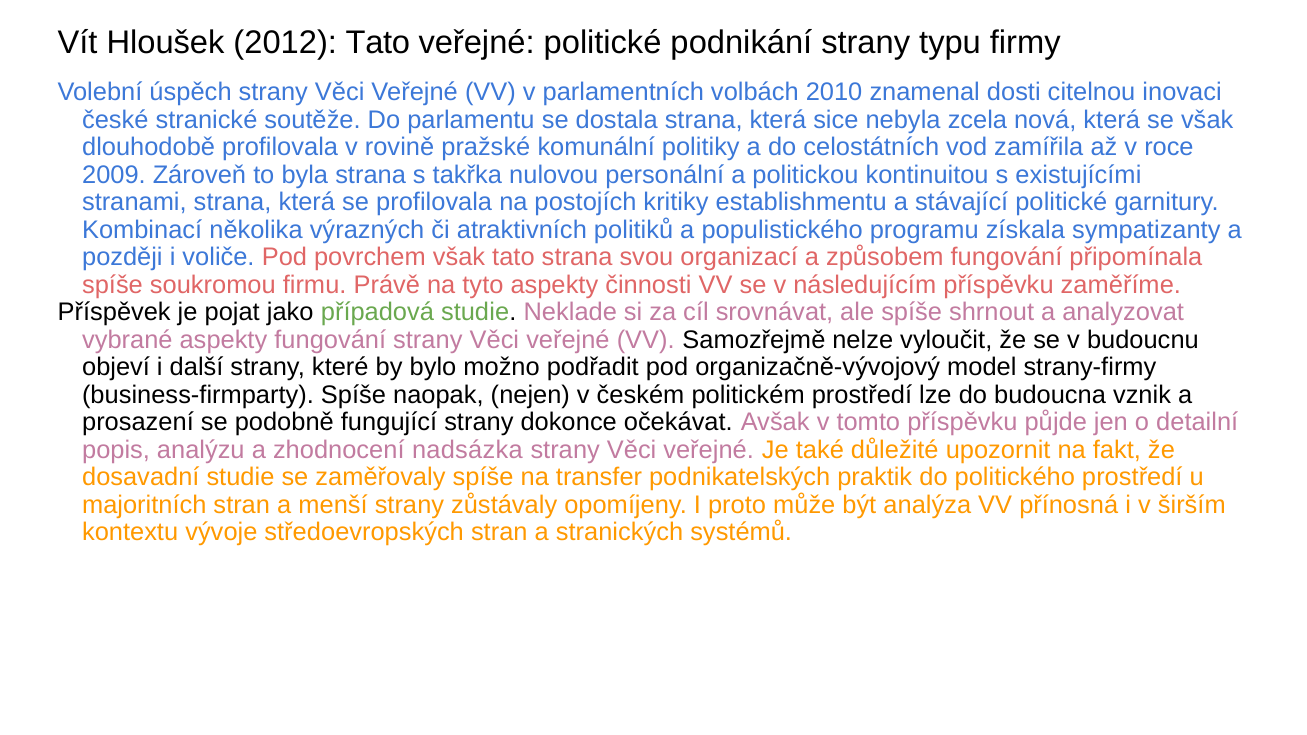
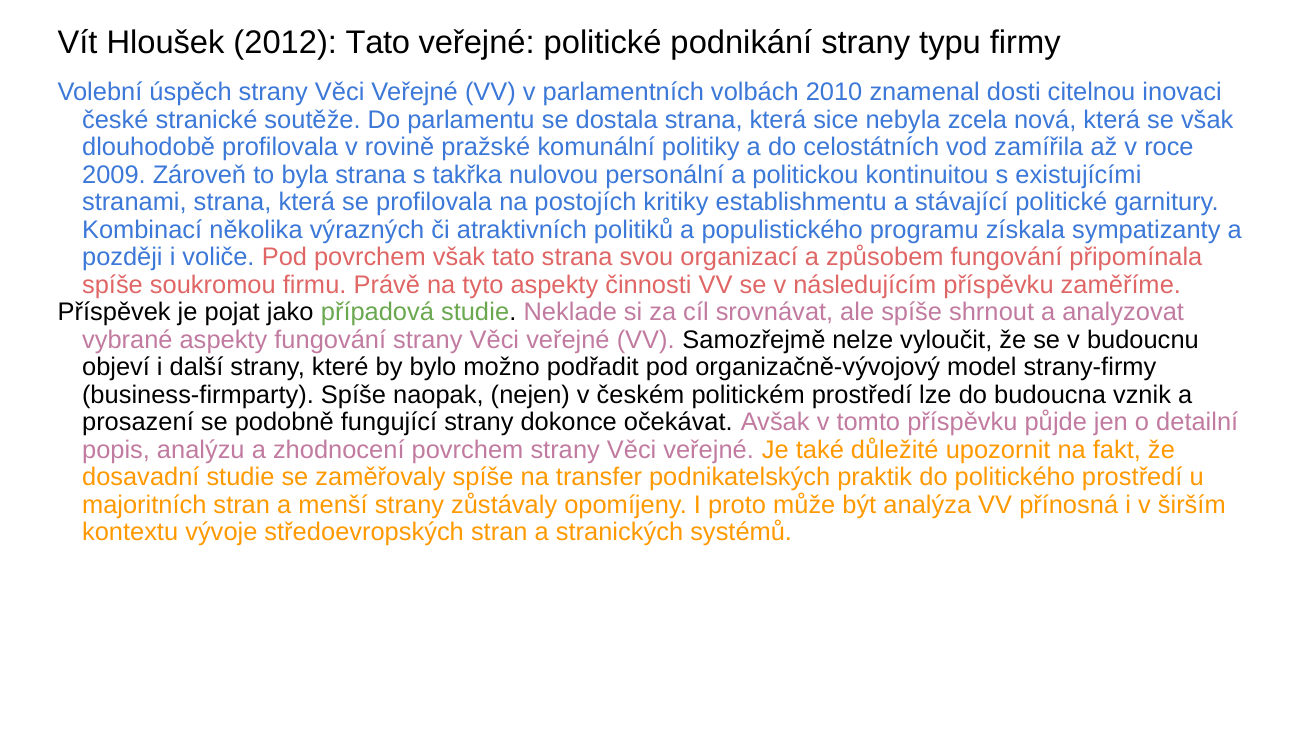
zhodnocení nadsázka: nadsázka -> povrchem
